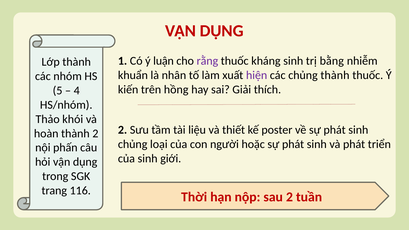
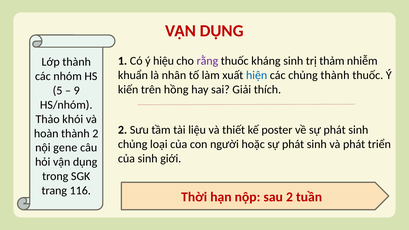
luận: luận -> hiệu
bằng: bằng -> thảm
hiện colour: purple -> blue
4: 4 -> 9
phấn: phấn -> gene
